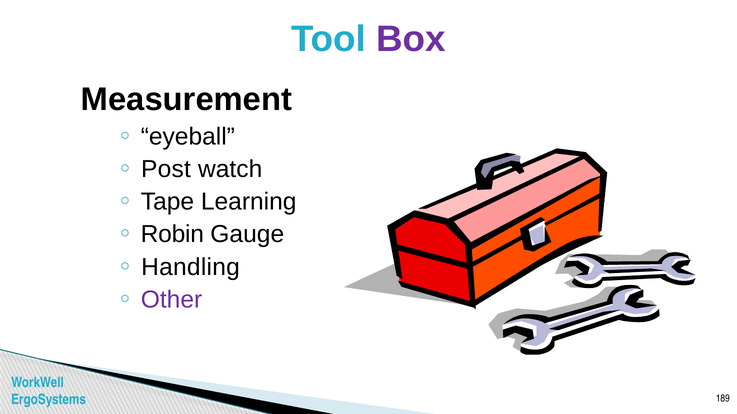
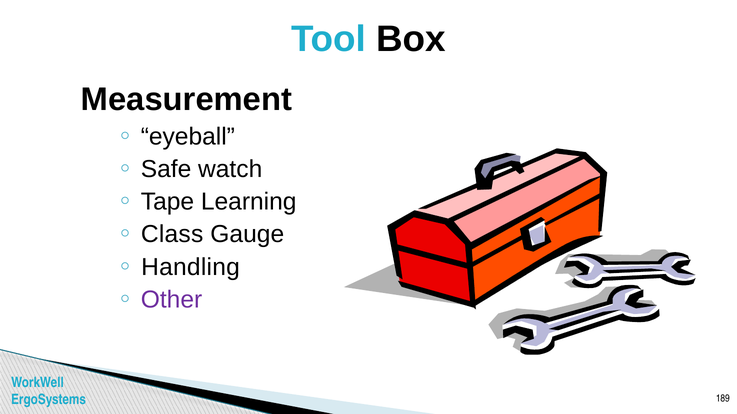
Box colour: purple -> black
Post: Post -> Safe
Robin: Robin -> Class
